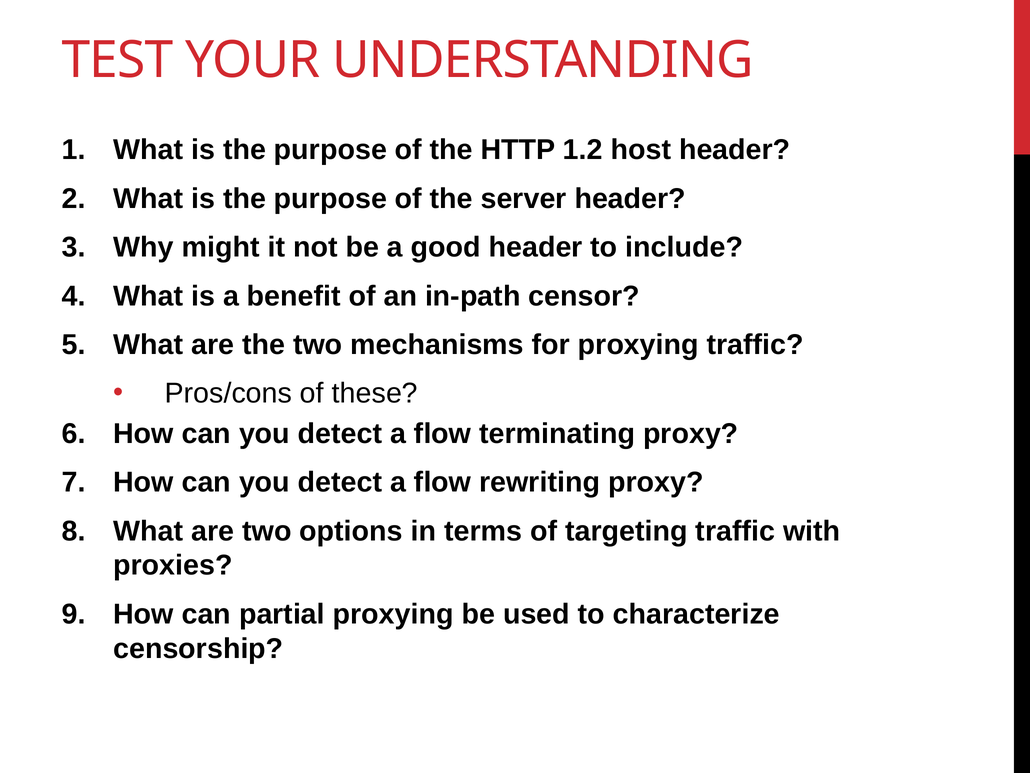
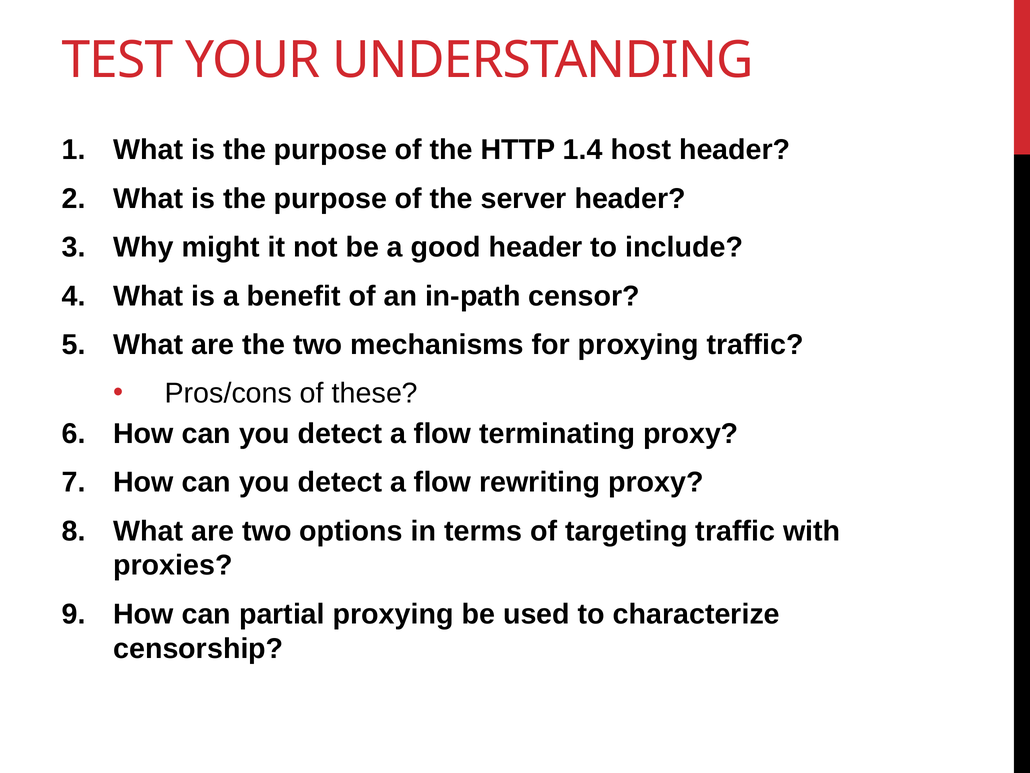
1.2: 1.2 -> 1.4
